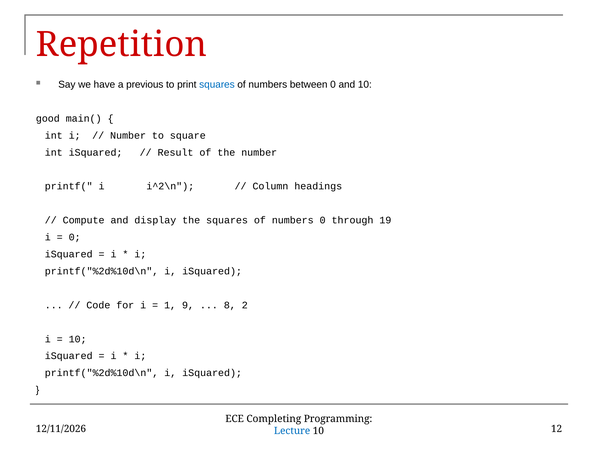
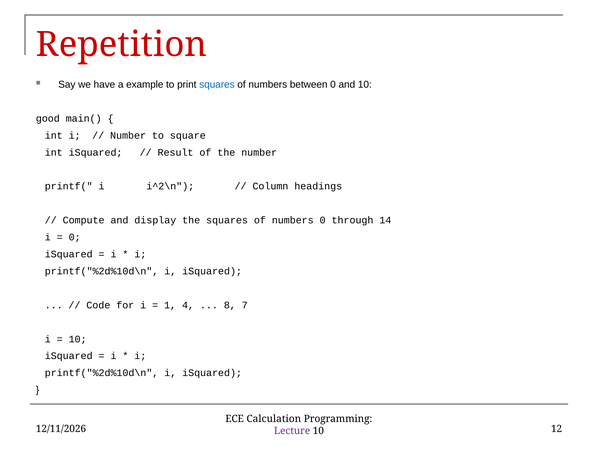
previous: previous -> example
19: 19 -> 14
9: 9 -> 4
2: 2 -> 7
Completing: Completing -> Calculation
Lecture colour: blue -> purple
